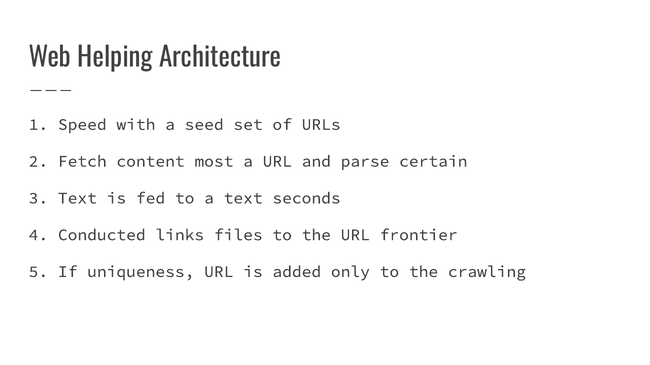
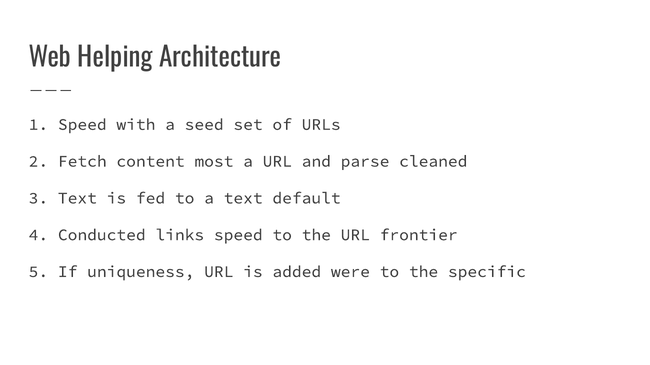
certain: certain -> cleaned
seconds: seconds -> default
links files: files -> speed
only: only -> were
crawling: crawling -> specific
